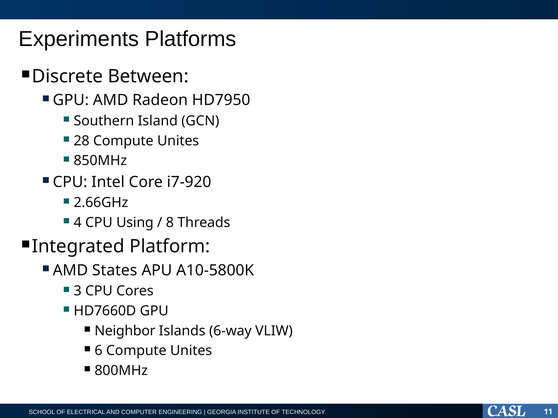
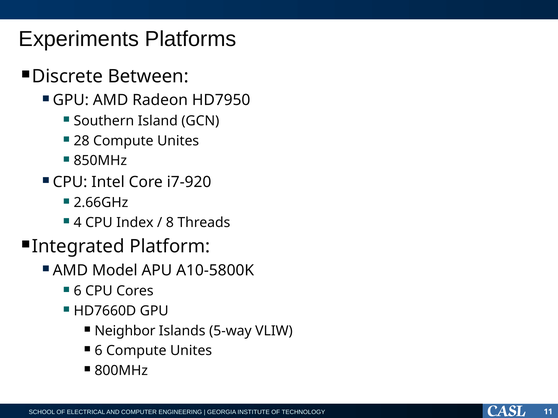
Using: Using -> Index
States: States -> Model
3 at (78, 291): 3 -> 6
6-way: 6-way -> 5-way
